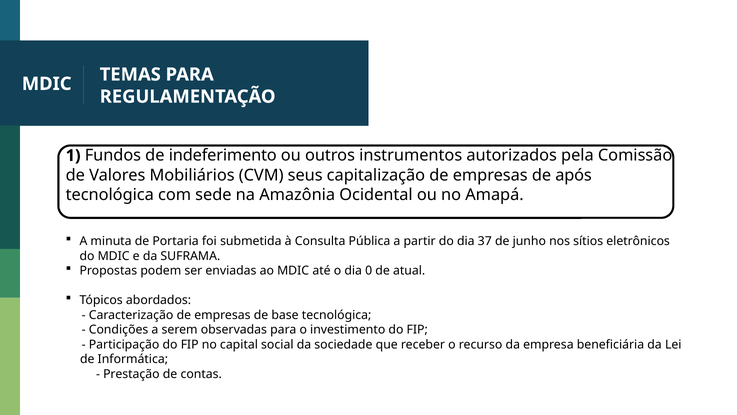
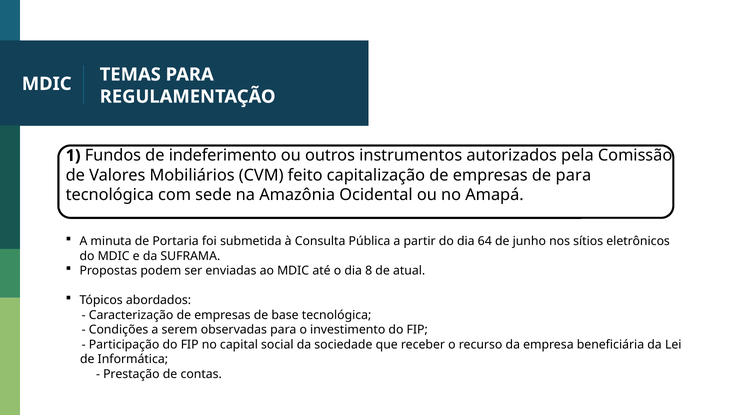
seus: seus -> feito
de após: após -> para
37: 37 -> 64
0: 0 -> 8
